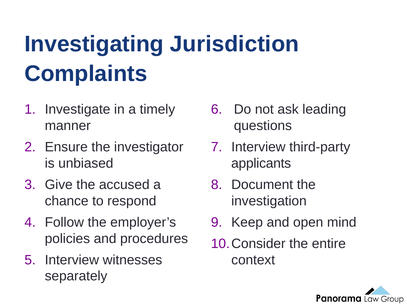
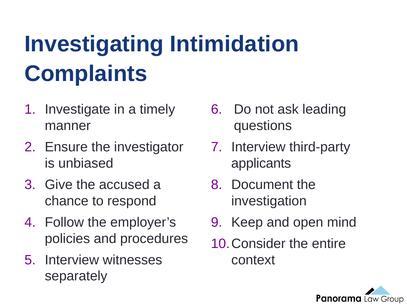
Jurisdiction: Jurisdiction -> Intimidation
